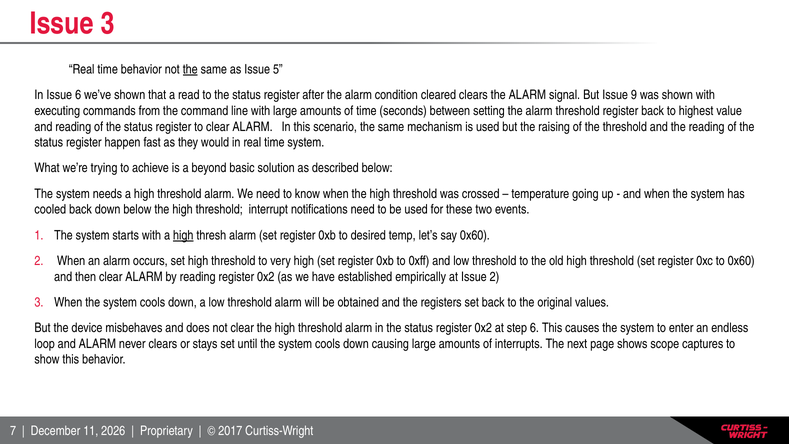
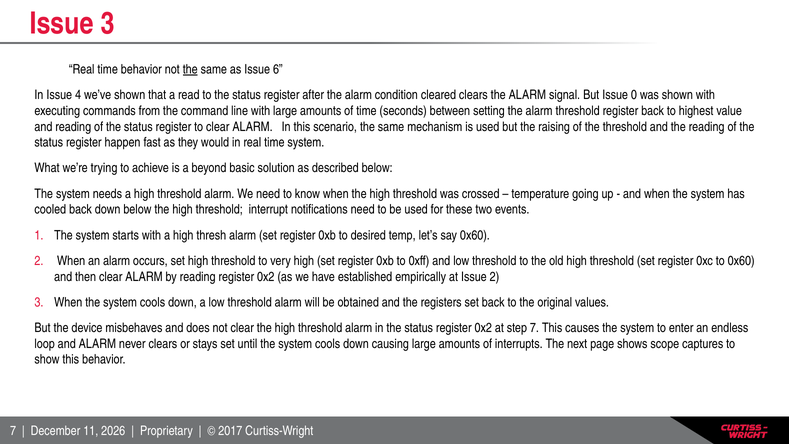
5: 5 -> 6
Issue 6: 6 -> 4
9: 9 -> 0
high at (183, 235) underline: present -> none
step 6: 6 -> 7
